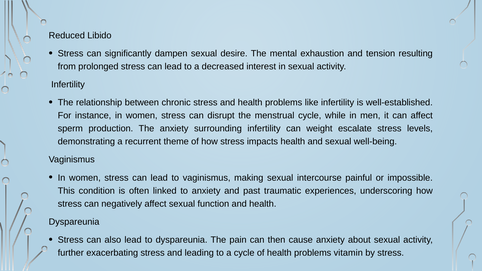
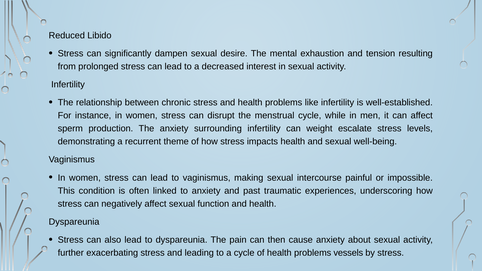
vitamin: vitamin -> vessels
